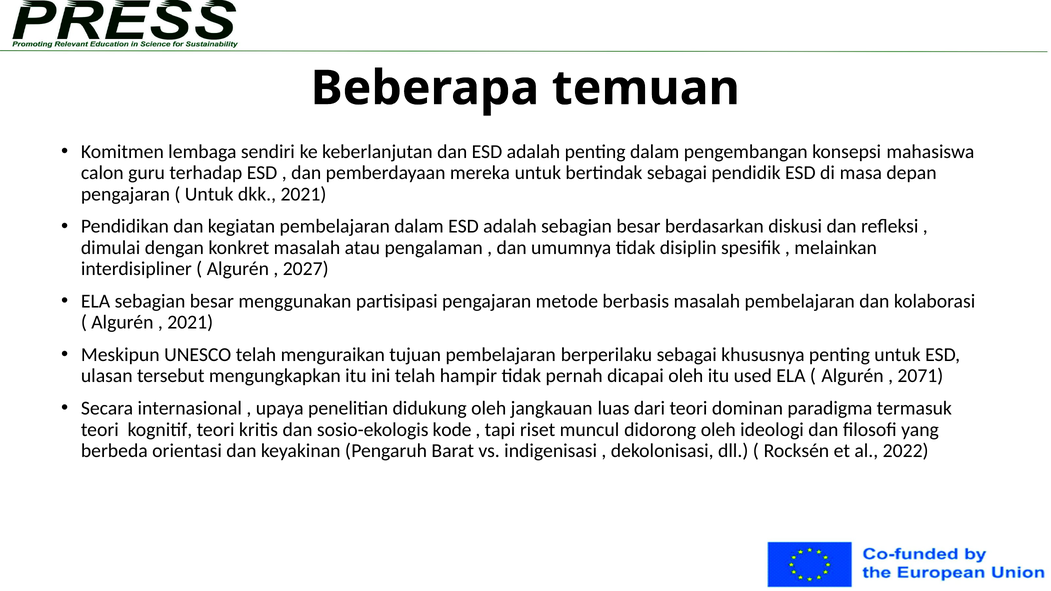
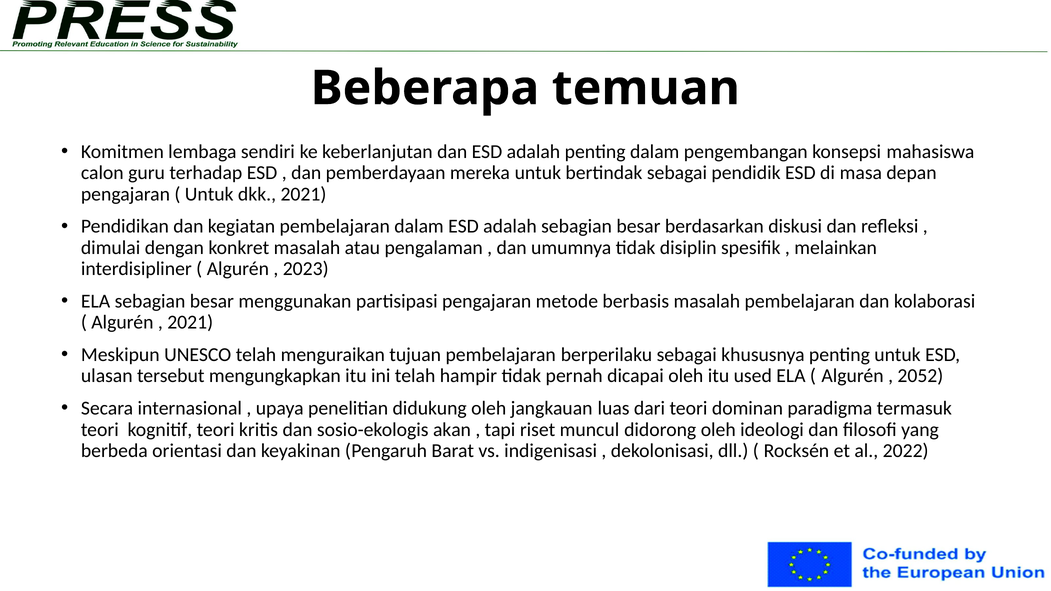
2027: 2027 -> 2023
2071: 2071 -> 2052
kode: kode -> akan
